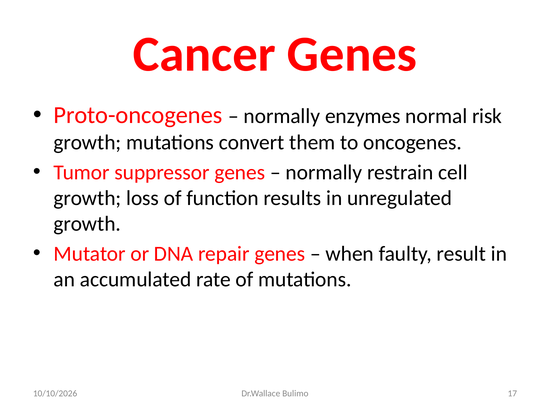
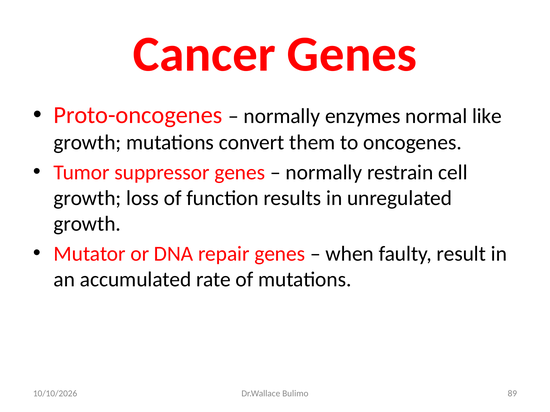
risk: risk -> like
17: 17 -> 89
